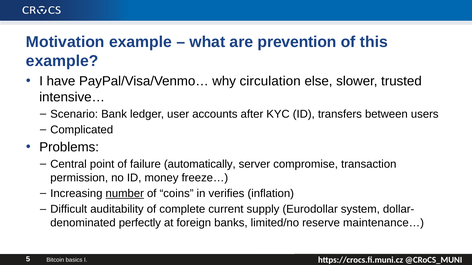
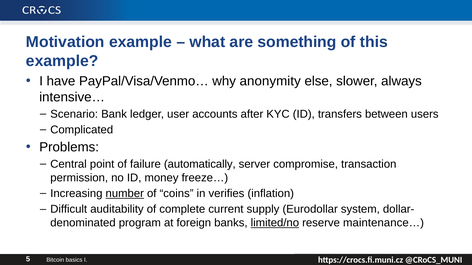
prevention: prevention -> something
circulation: circulation -> anonymity
trusted: trusted -> always
perfectly: perfectly -> program
limited/no underline: none -> present
